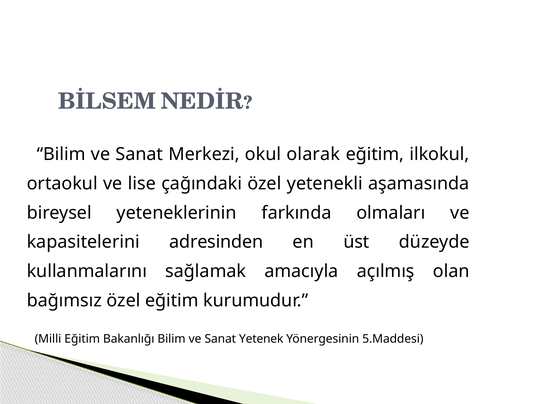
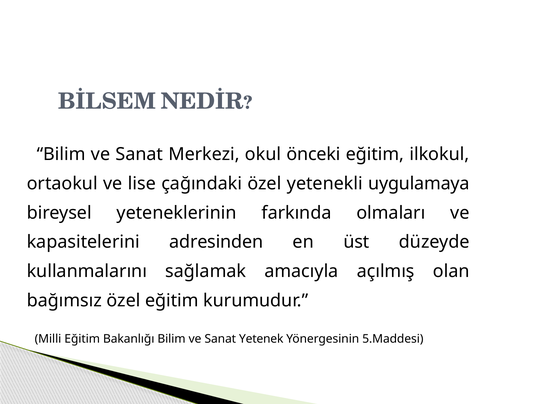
olarak: olarak -> önceki
aşamasında: aşamasında -> uygulamaya
